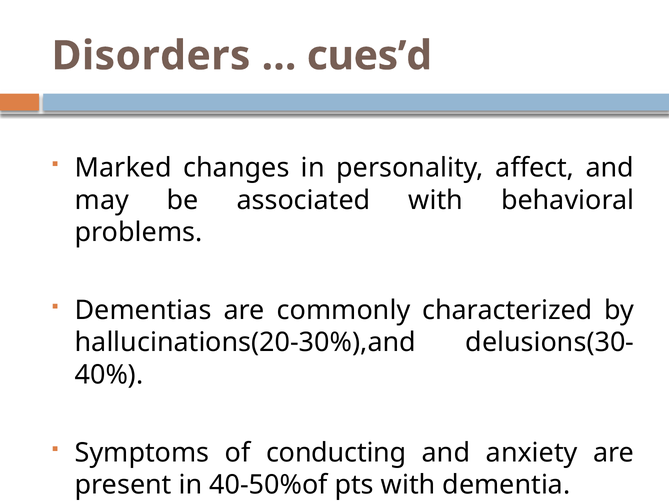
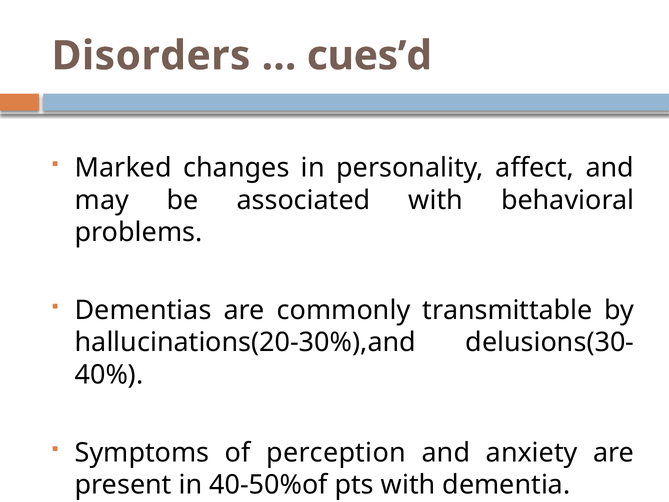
characterized: characterized -> transmittable
conducting: conducting -> perception
